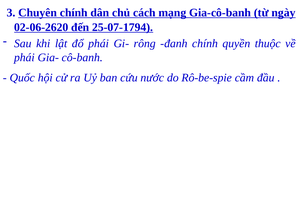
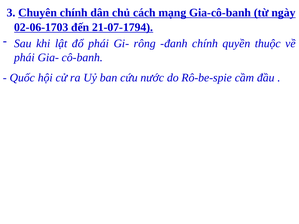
02-06-2620: 02-06-2620 -> 02-06-1703
25-07-1794: 25-07-1794 -> 21-07-1794
